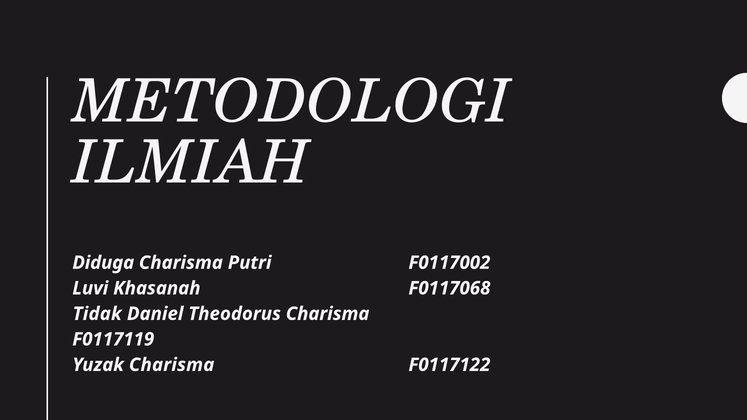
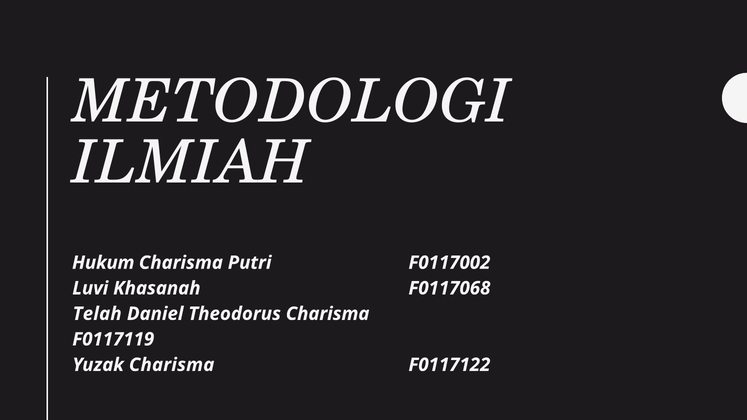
Diduga: Diduga -> Hukum
Tidak: Tidak -> Telah
